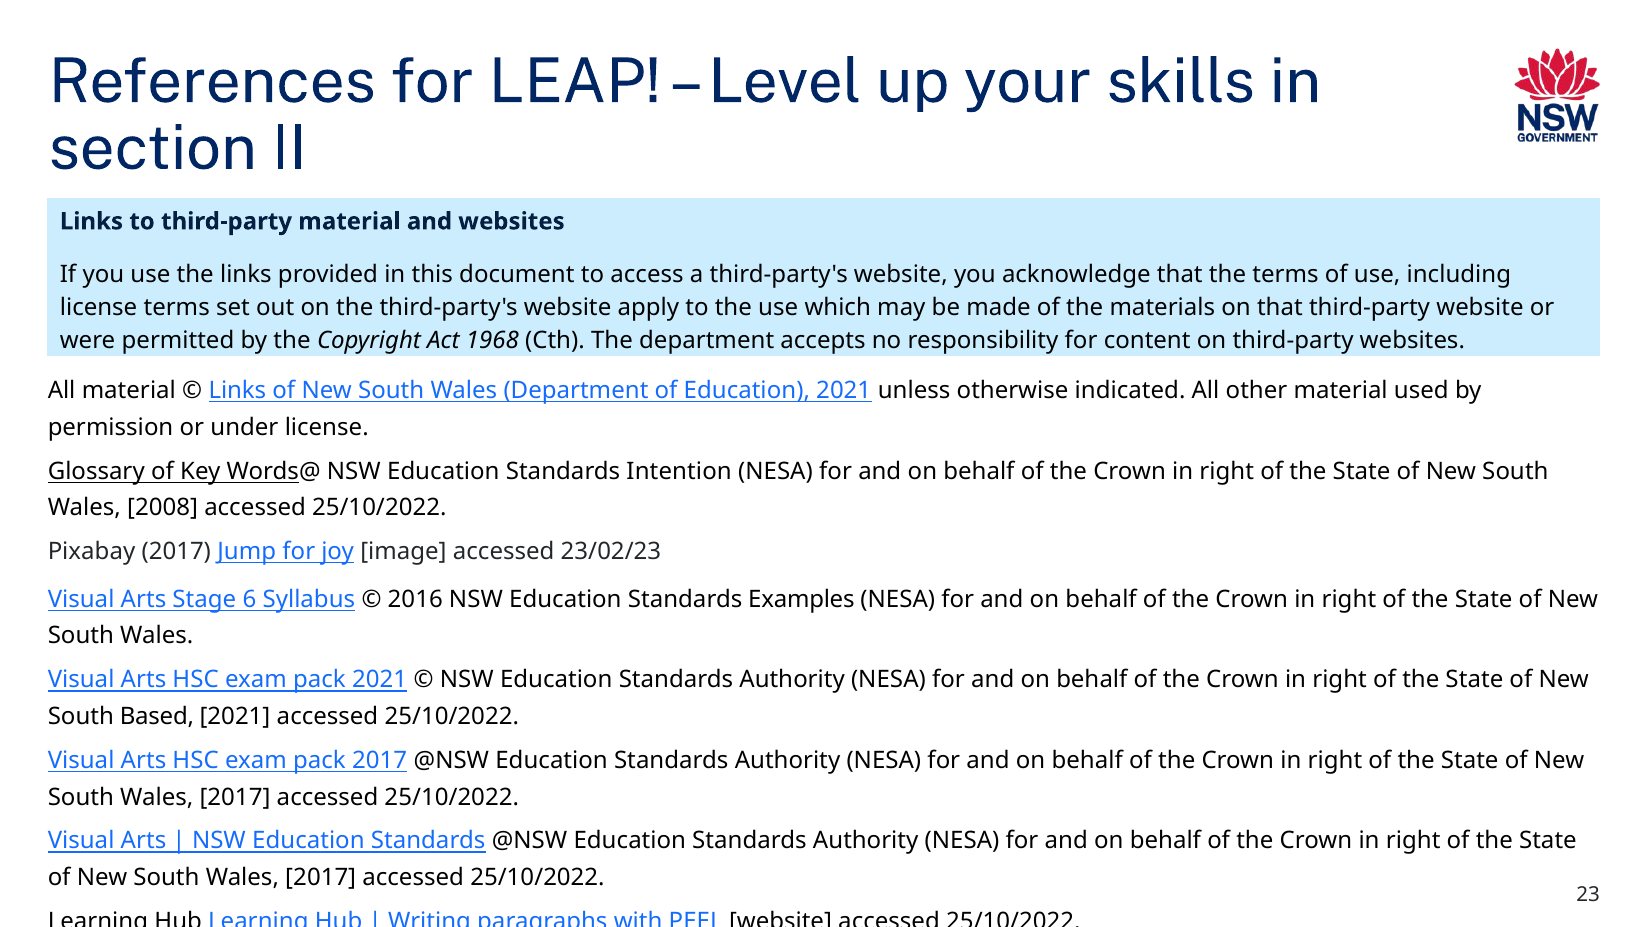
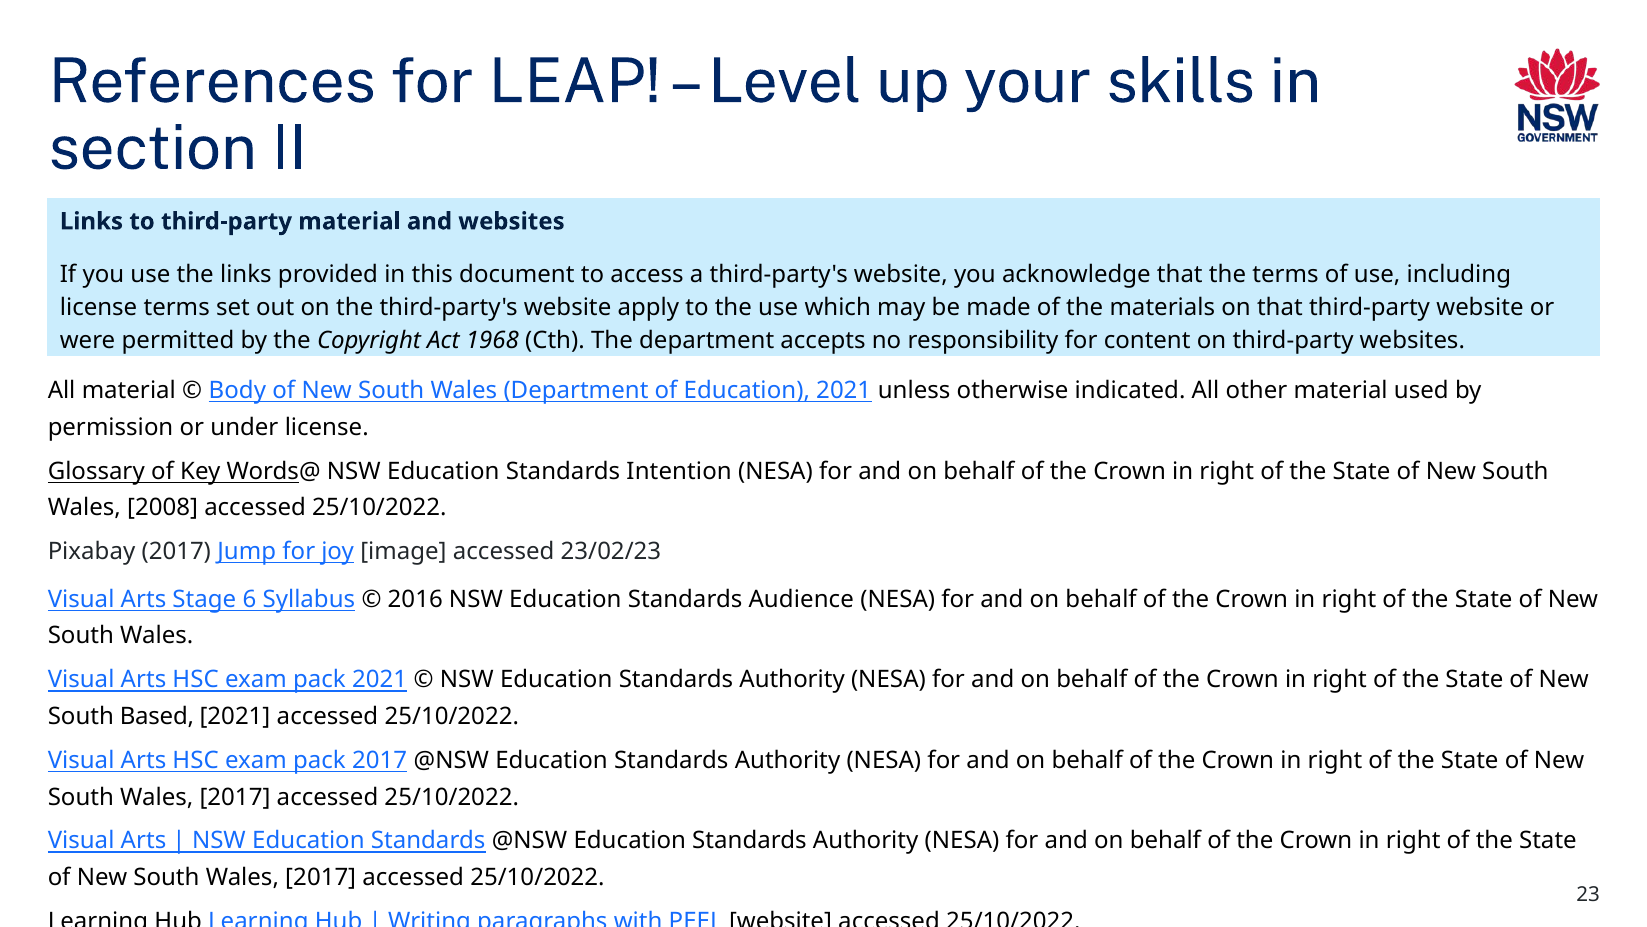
Links at (237, 390): Links -> Body
Examples: Examples -> Audience
